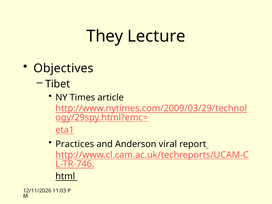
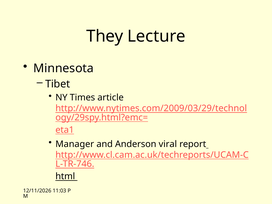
Objectives: Objectives -> Minnesota
Practices: Practices -> Manager
